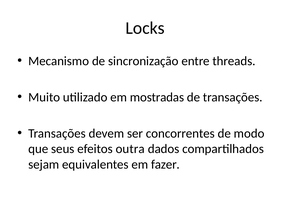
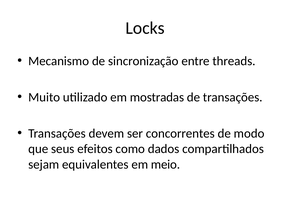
outra: outra -> como
fazer: fazer -> meio
